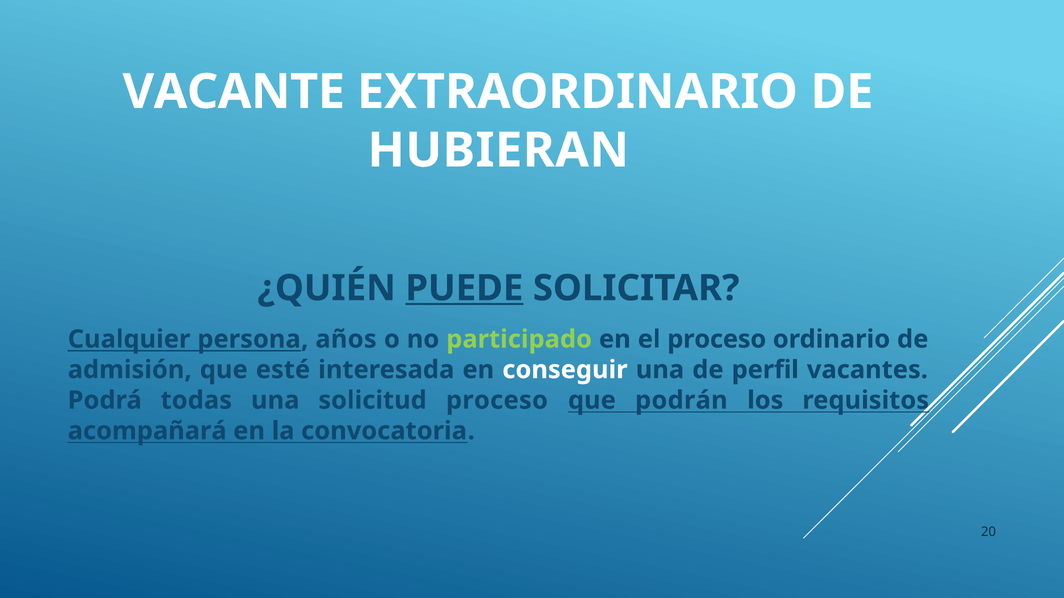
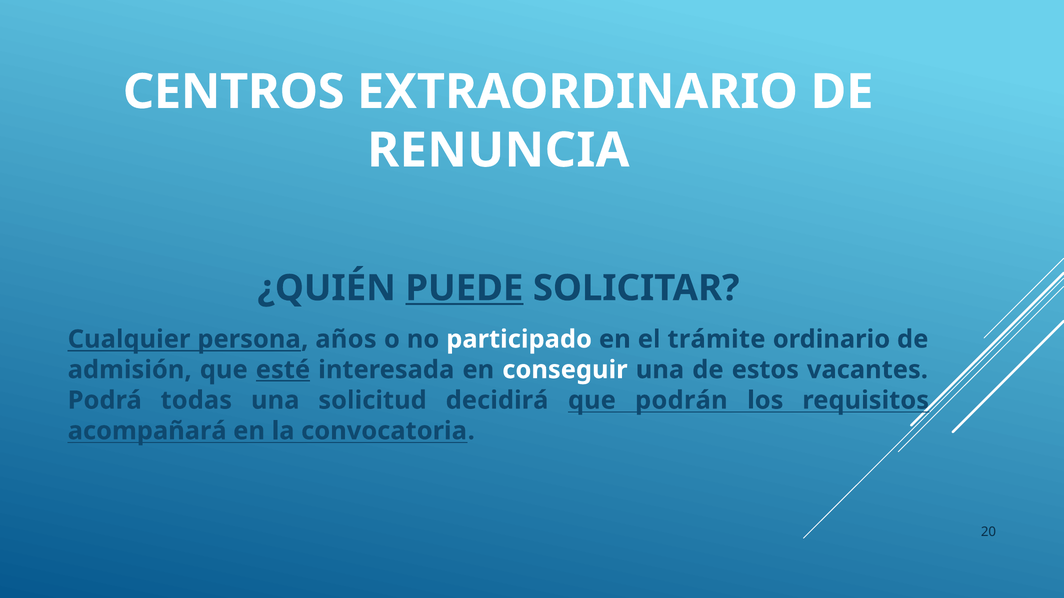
VACANTE: VACANTE -> CENTROS
HUBIERAN: HUBIERAN -> RENUNCIA
participado colour: light green -> white
el proceso: proceso -> trámite
esté underline: none -> present
perfil: perfil -> estos
solicitud proceso: proceso -> decidirá
